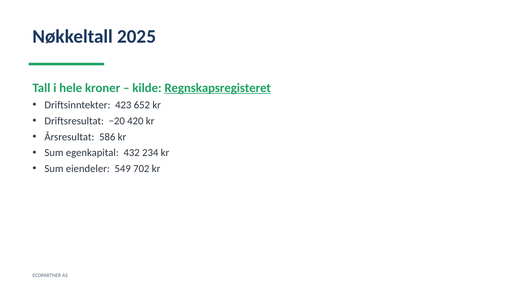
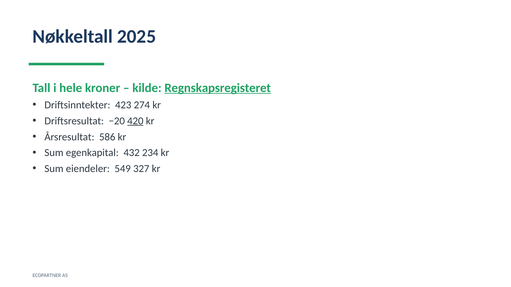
652: 652 -> 274
420 underline: none -> present
702: 702 -> 327
